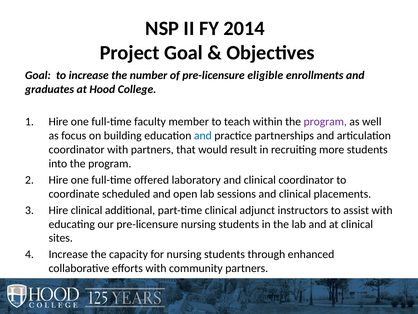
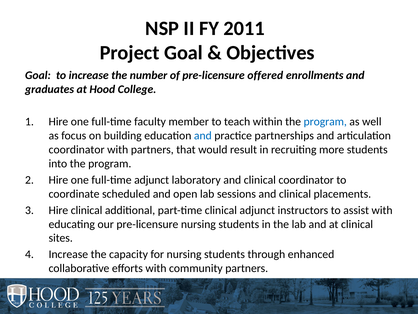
2014: 2014 -> 2011
eligible: eligible -> offered
program at (325, 122) colour: purple -> blue
full-time offered: offered -> adjunct
